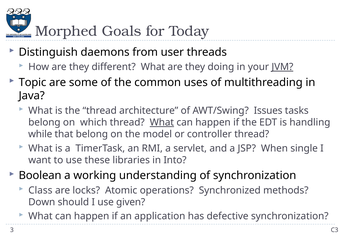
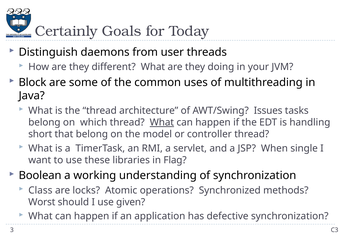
Morphed: Morphed -> Certainly
JVM underline: present -> none
Topic: Topic -> Block
while: while -> short
Into: Into -> Flag
Down: Down -> Worst
